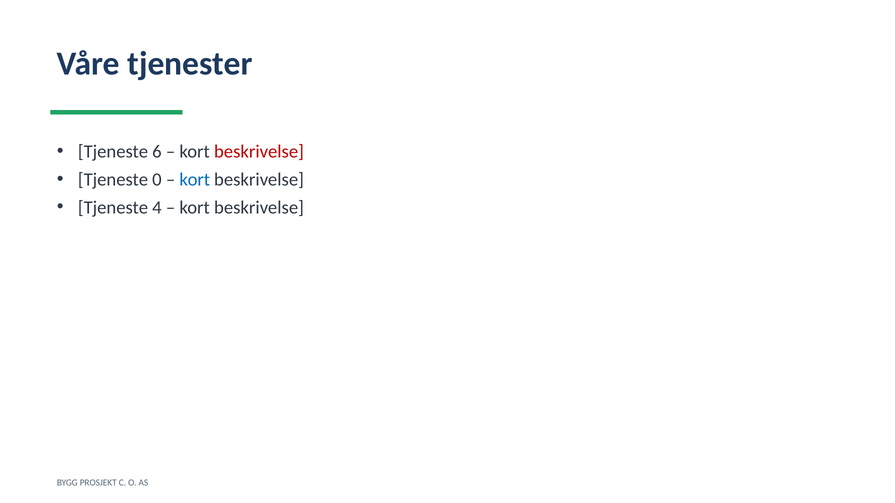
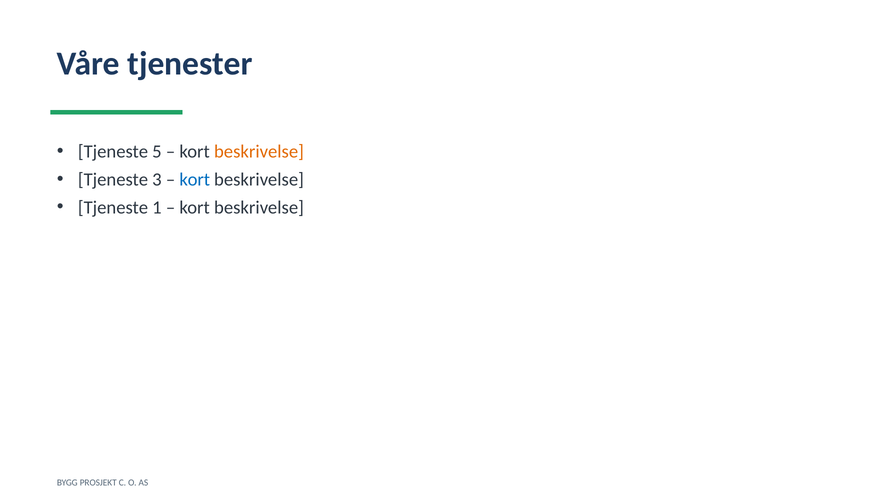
6: 6 -> 5
beskrivelse at (259, 152) colour: red -> orange
0: 0 -> 3
4: 4 -> 1
